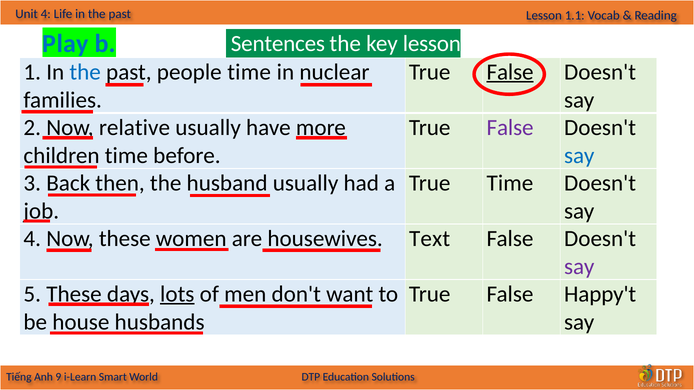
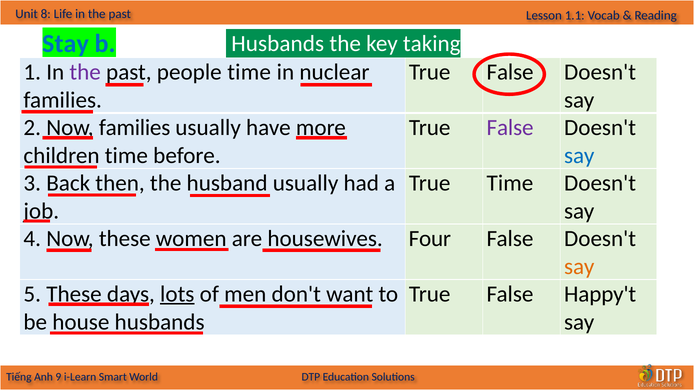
4 at (46, 14): 4 -> 8
Play: Play -> Stay
Sentences at (278, 43): Sentences -> Husbands
key lesson: lesson -> taking
the at (85, 72) colour: blue -> purple
False at (510, 72) underline: present -> none
relative at (134, 128): relative -> families
Text: Text -> Four
say at (579, 267) colour: purple -> orange
